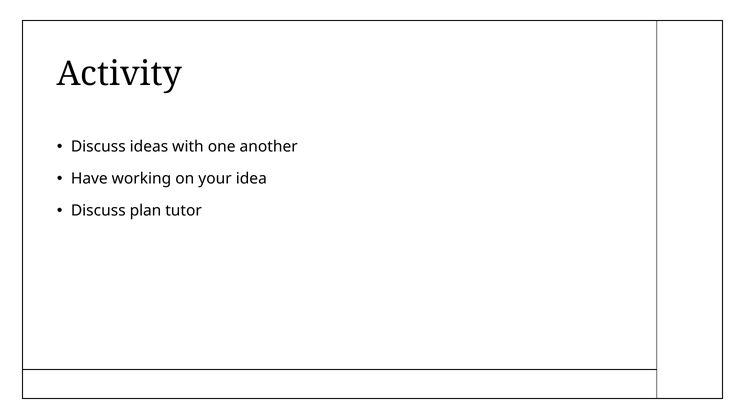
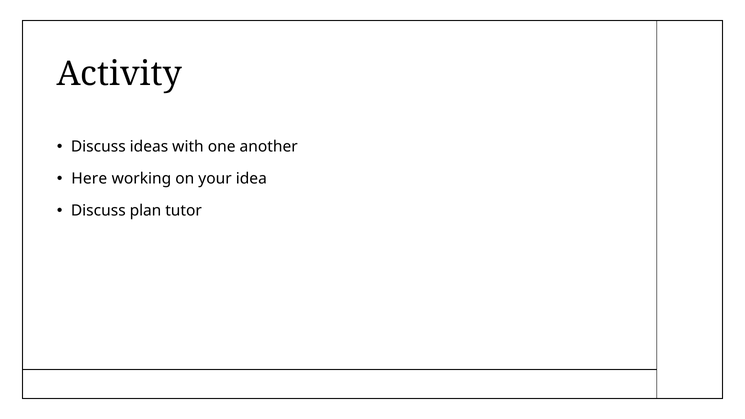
Have: Have -> Here
